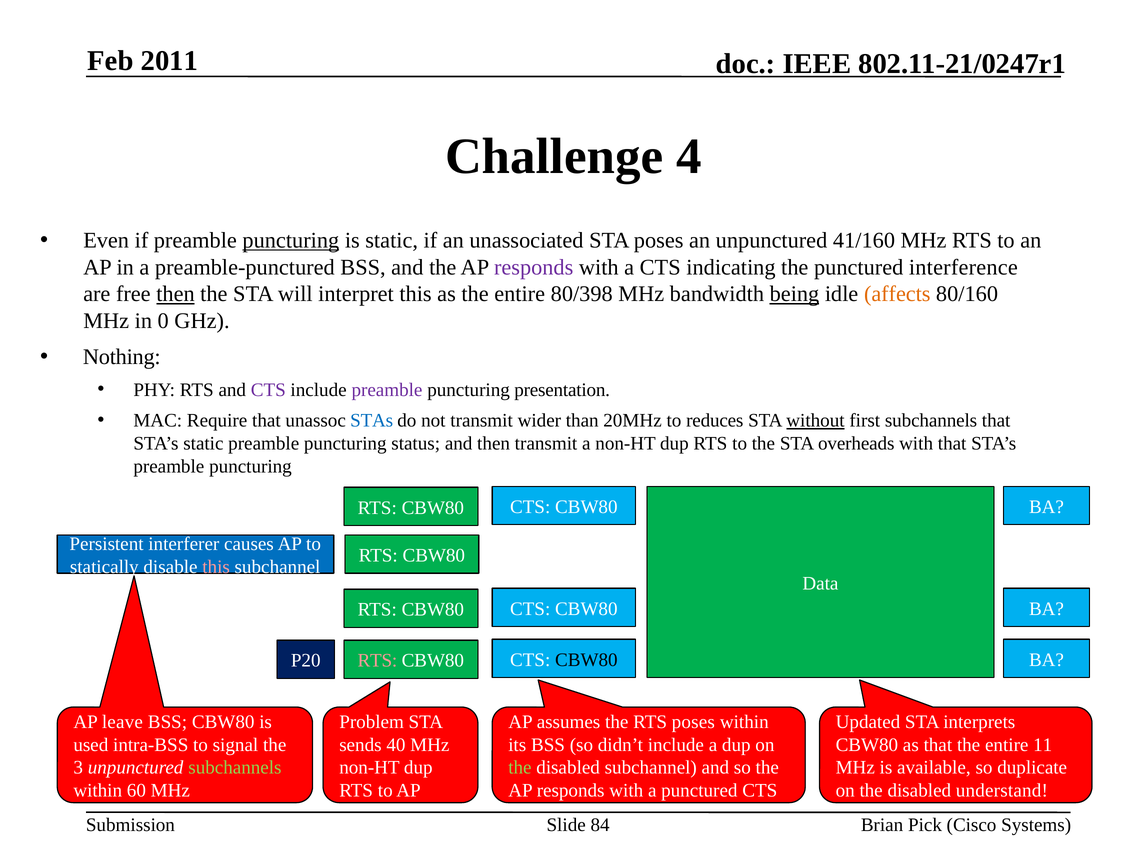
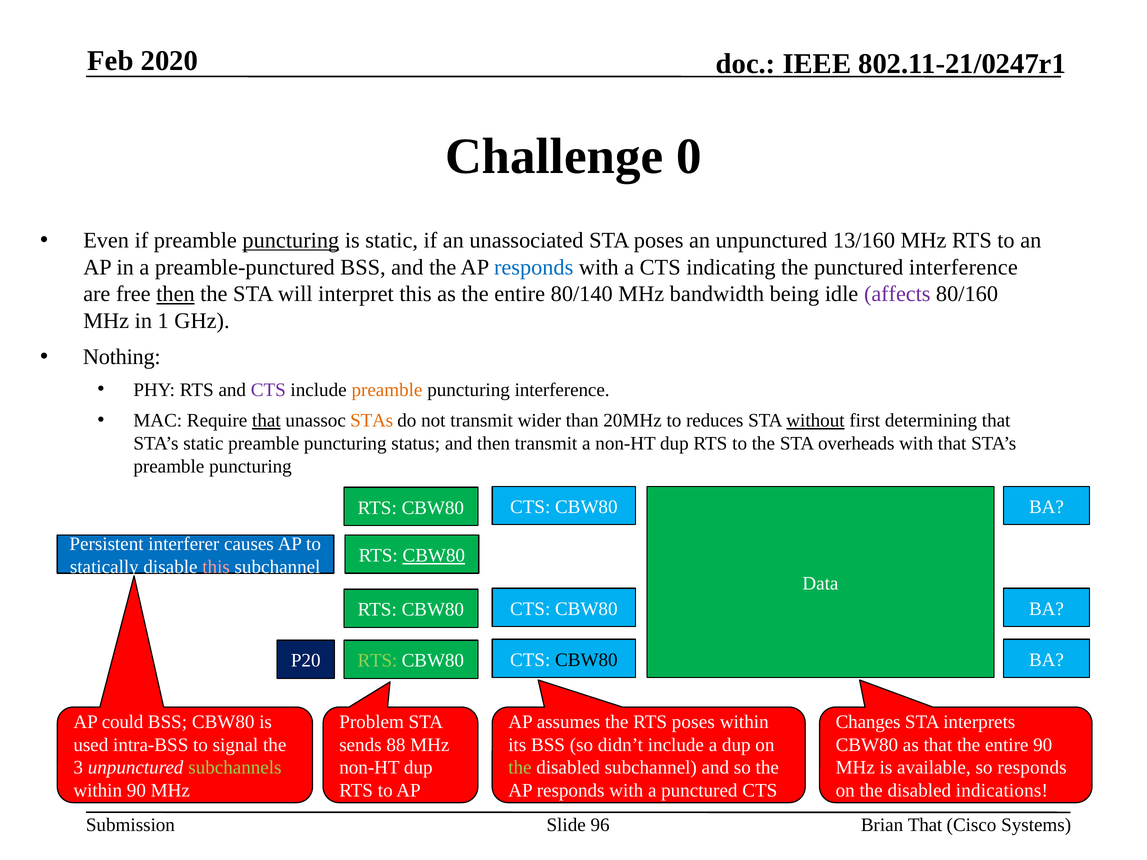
2011: 2011 -> 2020
4: 4 -> 0
41/160: 41/160 -> 13/160
responds at (534, 267) colour: purple -> blue
80/398: 80/398 -> 80/140
being underline: present -> none
affects colour: orange -> purple
0: 0 -> 1
preamble at (387, 390) colour: purple -> orange
puncturing presentation: presentation -> interference
that at (266, 421) underline: none -> present
STAs colour: blue -> orange
first subchannels: subchannels -> determining
CBW80 at (434, 556) underline: none -> present
RTS at (377, 661) colour: pink -> light green
leave: leave -> could
Updated: Updated -> Changes
40: 40 -> 88
entire 11: 11 -> 90
so duplicate: duplicate -> responds
within 60: 60 -> 90
understand: understand -> indications
84: 84 -> 96
Brian Pick: Pick -> That
